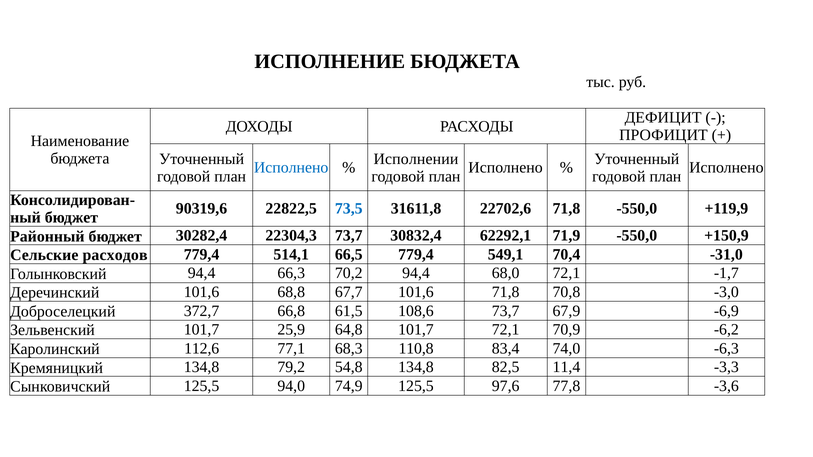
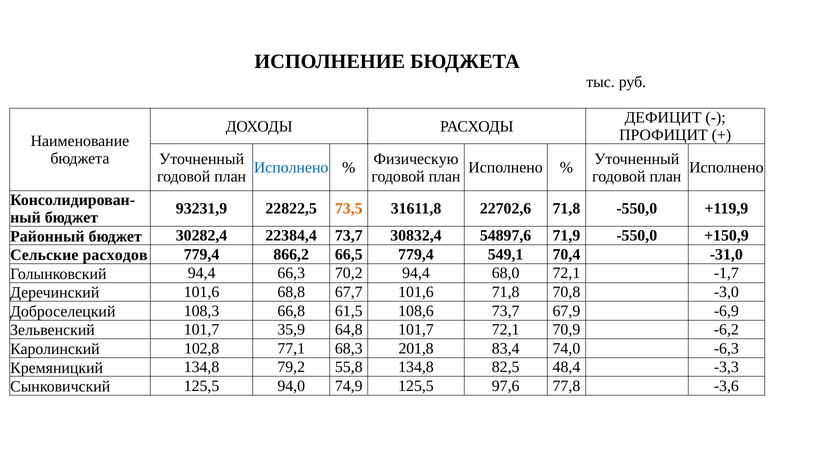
Исполнении: Исполнении -> Физическую
90319,6: 90319,6 -> 93231,9
73,5 colour: blue -> orange
22304,3: 22304,3 -> 22384,4
62292,1: 62292,1 -> 54897,6
514,1: 514,1 -> 866,2
372,7: 372,7 -> 108,3
25,9: 25,9 -> 35,9
112,6: 112,6 -> 102,8
110,8: 110,8 -> 201,8
54,8: 54,8 -> 55,8
11,4: 11,4 -> 48,4
